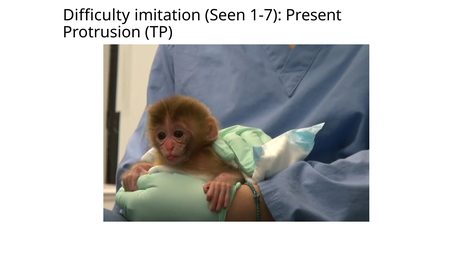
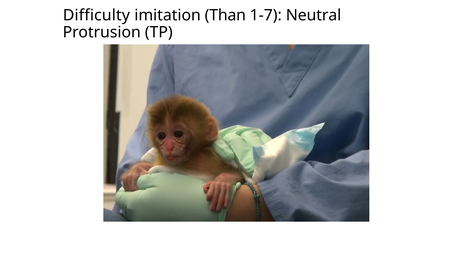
Seen: Seen -> Than
Present: Present -> Neutral
